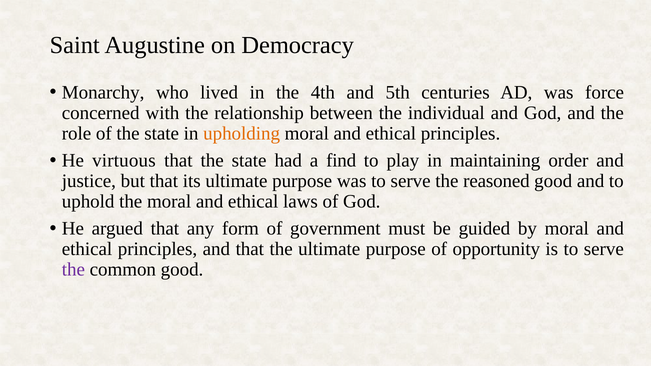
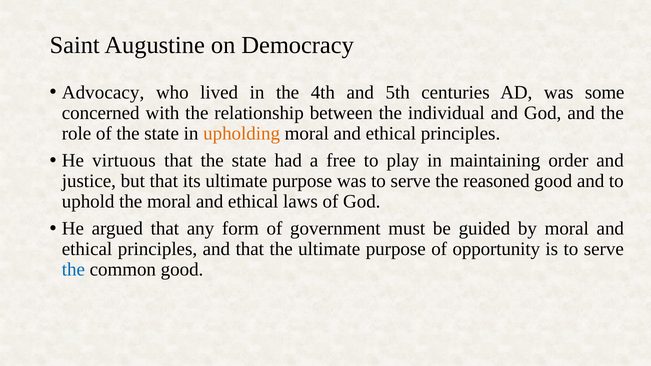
Monarchy: Monarchy -> Advocacy
force: force -> some
find: find -> free
the at (73, 270) colour: purple -> blue
